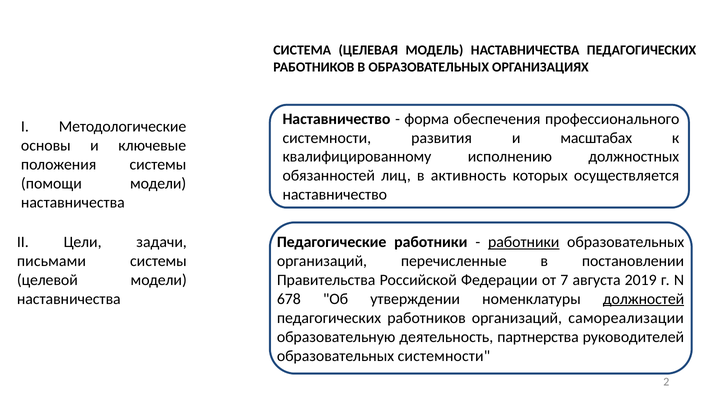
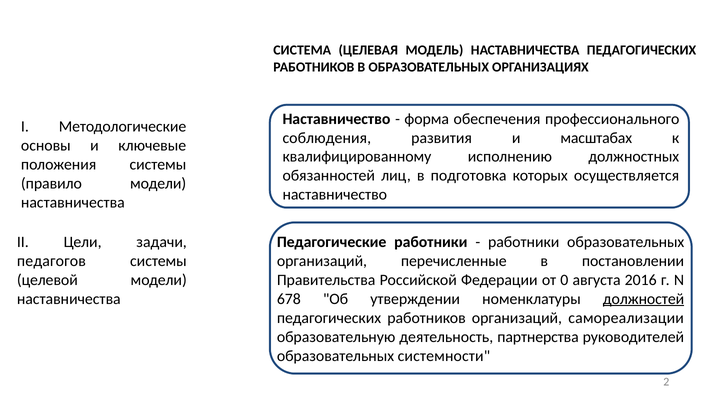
системности at (327, 138): системности -> соблюдения
активность: активность -> подготовка
помощи: помощи -> правило
работники at (524, 242) underline: present -> none
письмами: письмами -> педагогов
7: 7 -> 0
2019: 2019 -> 2016
